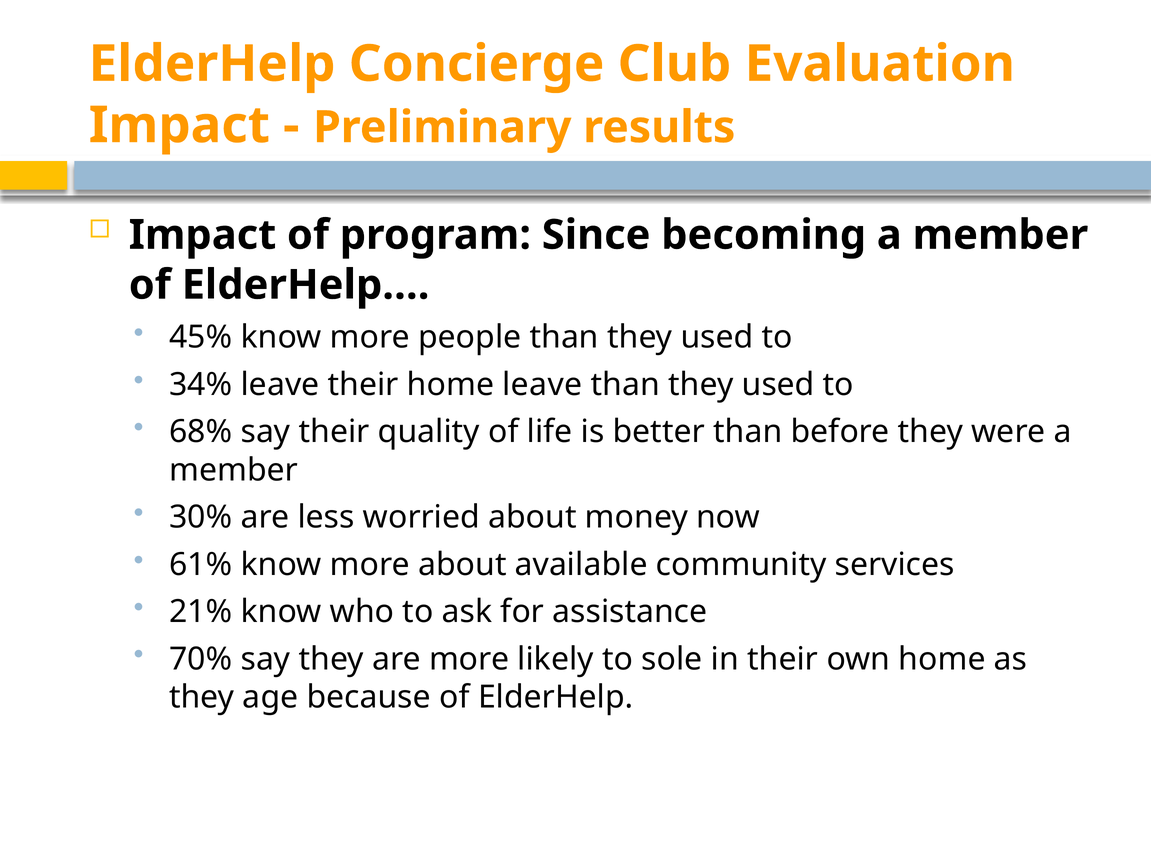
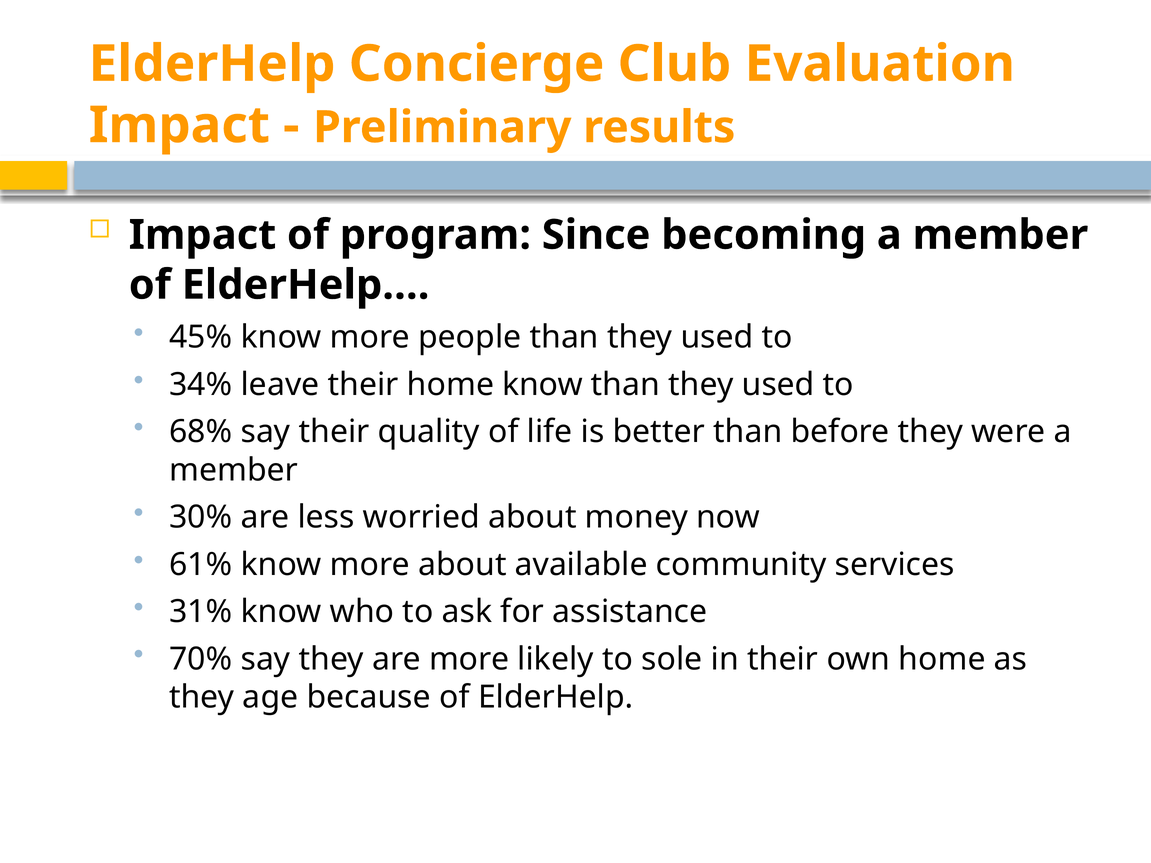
home leave: leave -> know
21%: 21% -> 31%
